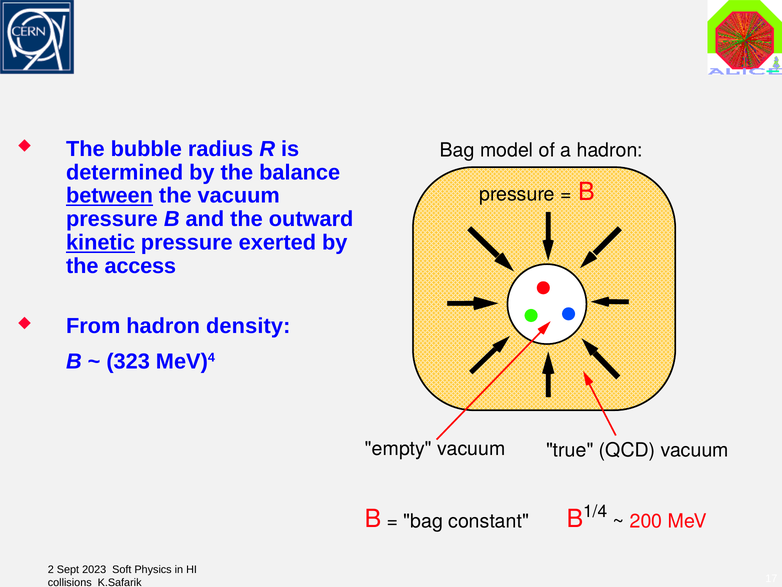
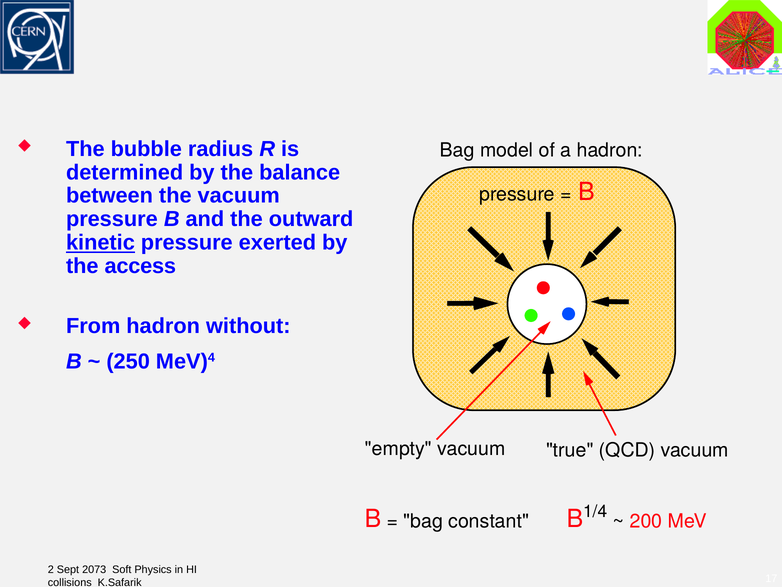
between underline: present -> none
density: density -> without
323: 323 -> 250
2023: 2023 -> 2073
